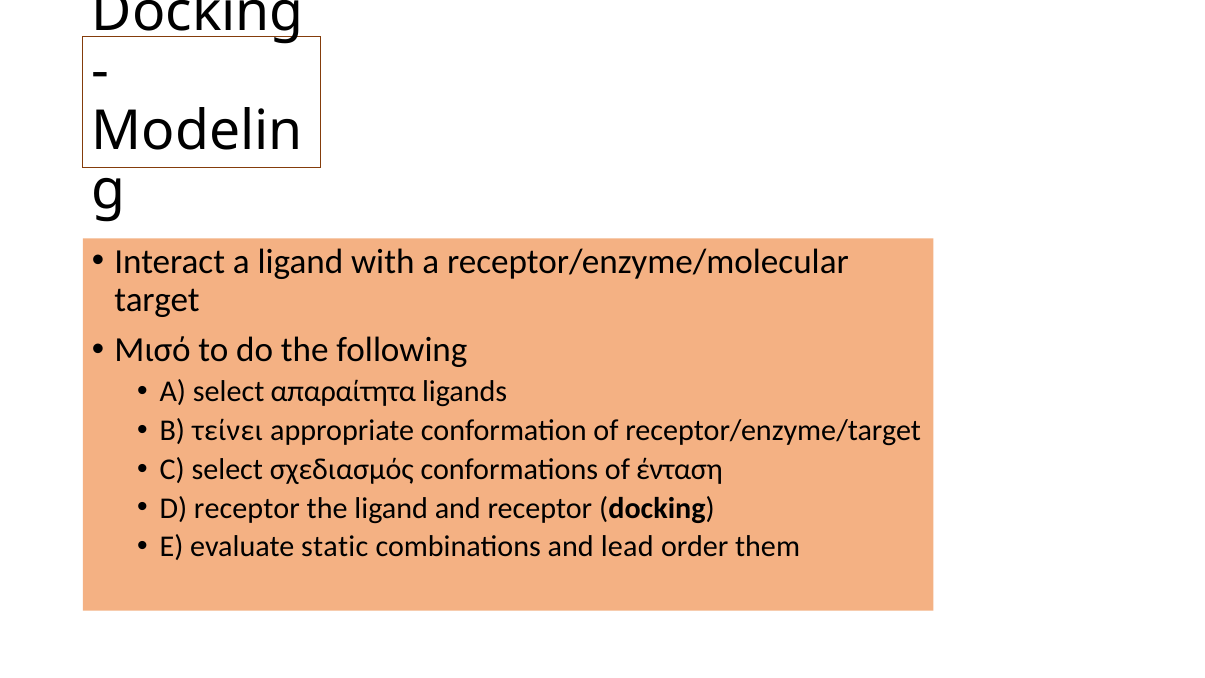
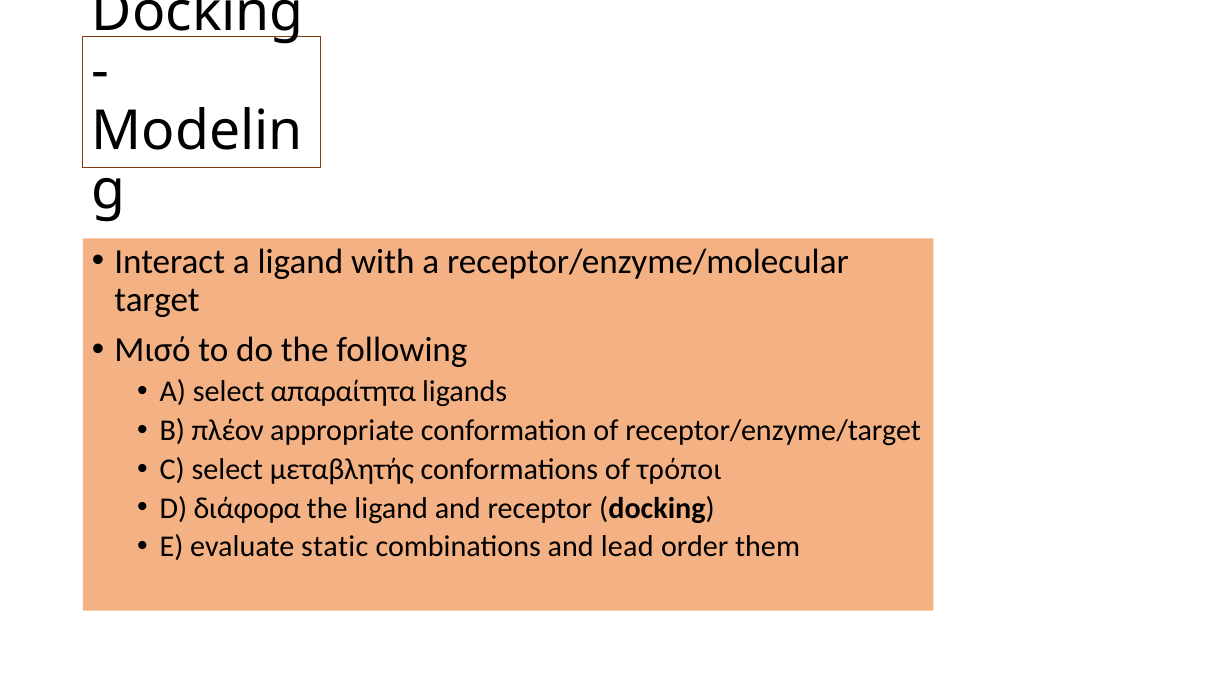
τείνει: τείνει -> πλέον
σχεδιασμός: σχεδιασμός -> μεταβλητής
ένταση: ένταση -> τρόποι
D receptor: receptor -> διάφορα
